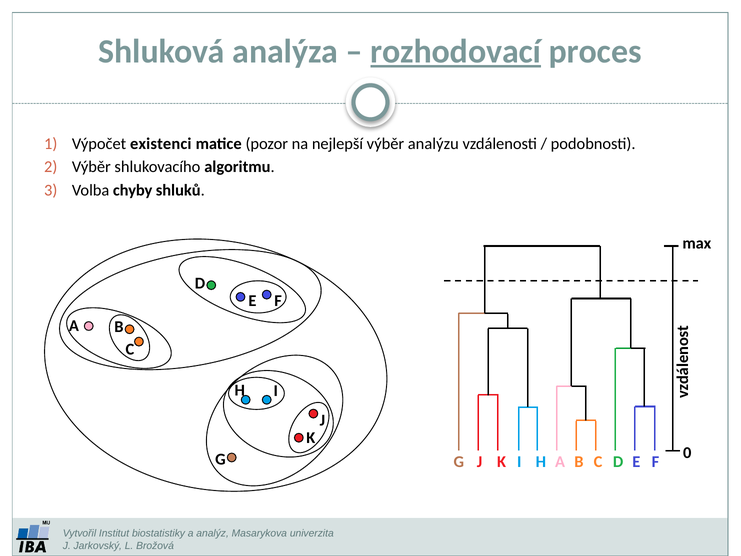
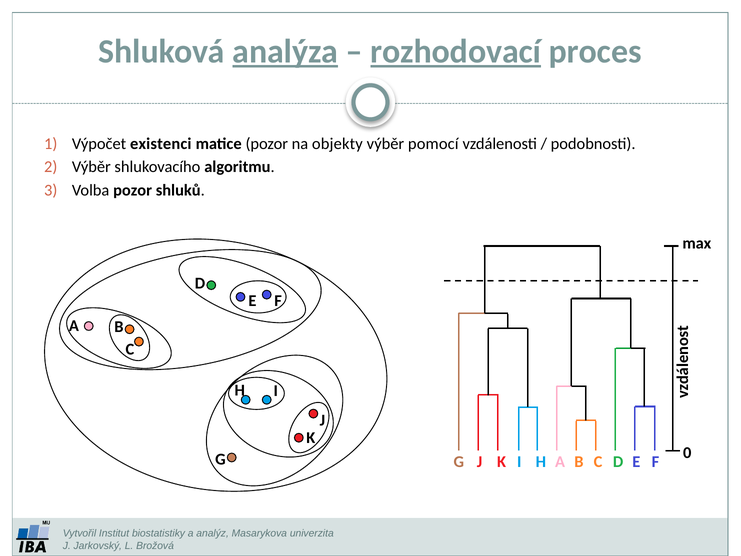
analýza underline: none -> present
nejlepší: nejlepší -> objekty
analýzu: analýzu -> pomocí
Volba chyby: chyby -> pozor
